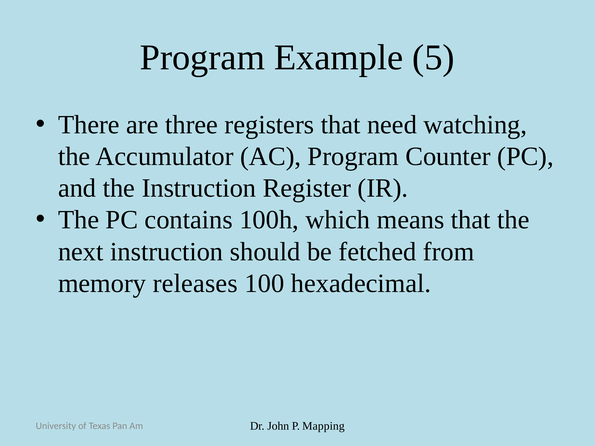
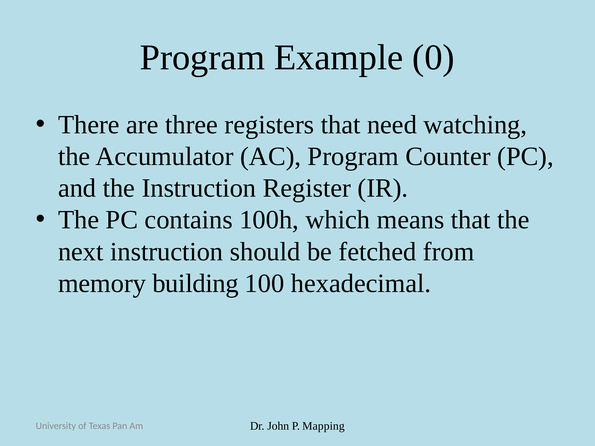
5: 5 -> 0
releases: releases -> building
